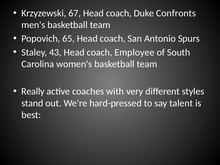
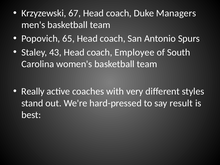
Confronts: Confronts -> Managers
talent: talent -> result
